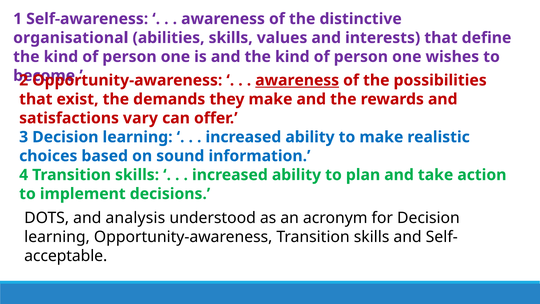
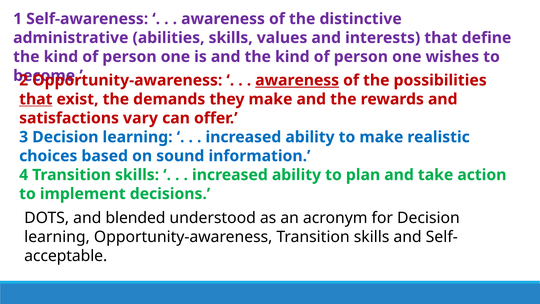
organisational: organisational -> administrative
that at (36, 99) underline: none -> present
analysis: analysis -> blended
